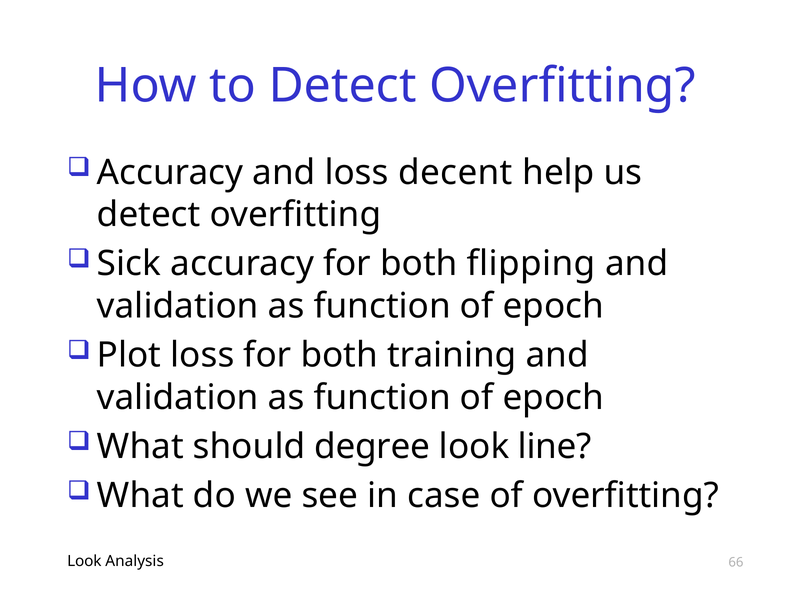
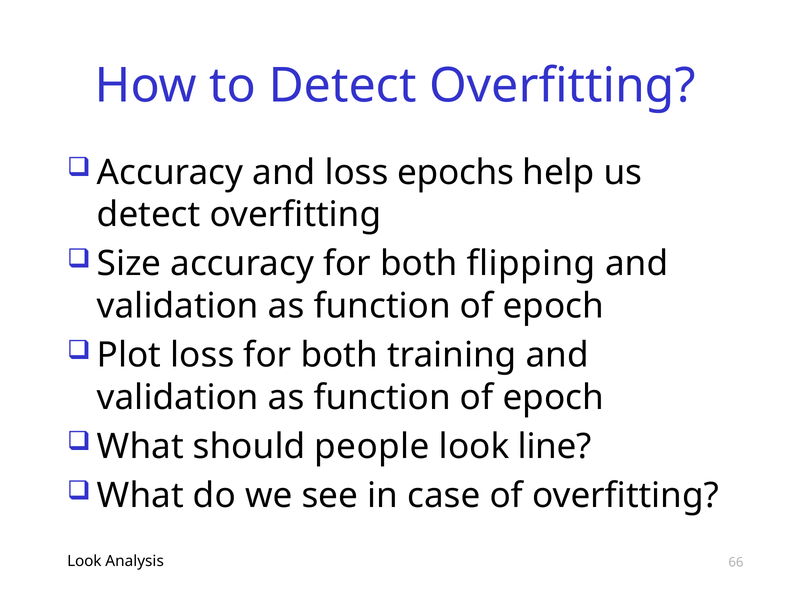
decent: decent -> epochs
Sick: Sick -> Size
degree: degree -> people
